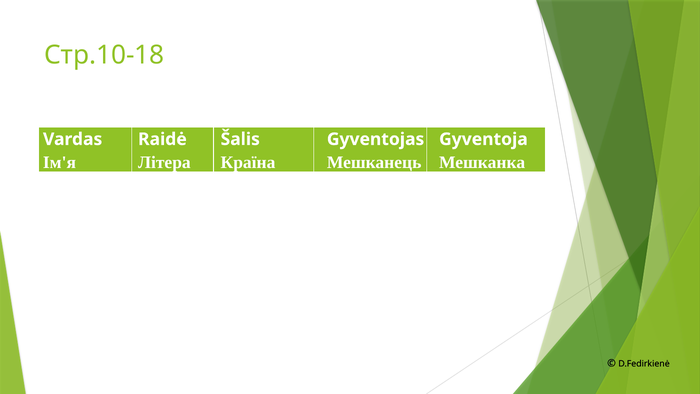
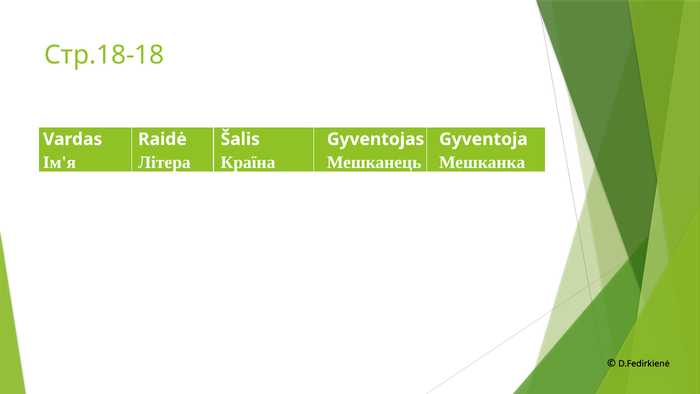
Стр.10-18: Стр.10-18 -> Стр.18-18
